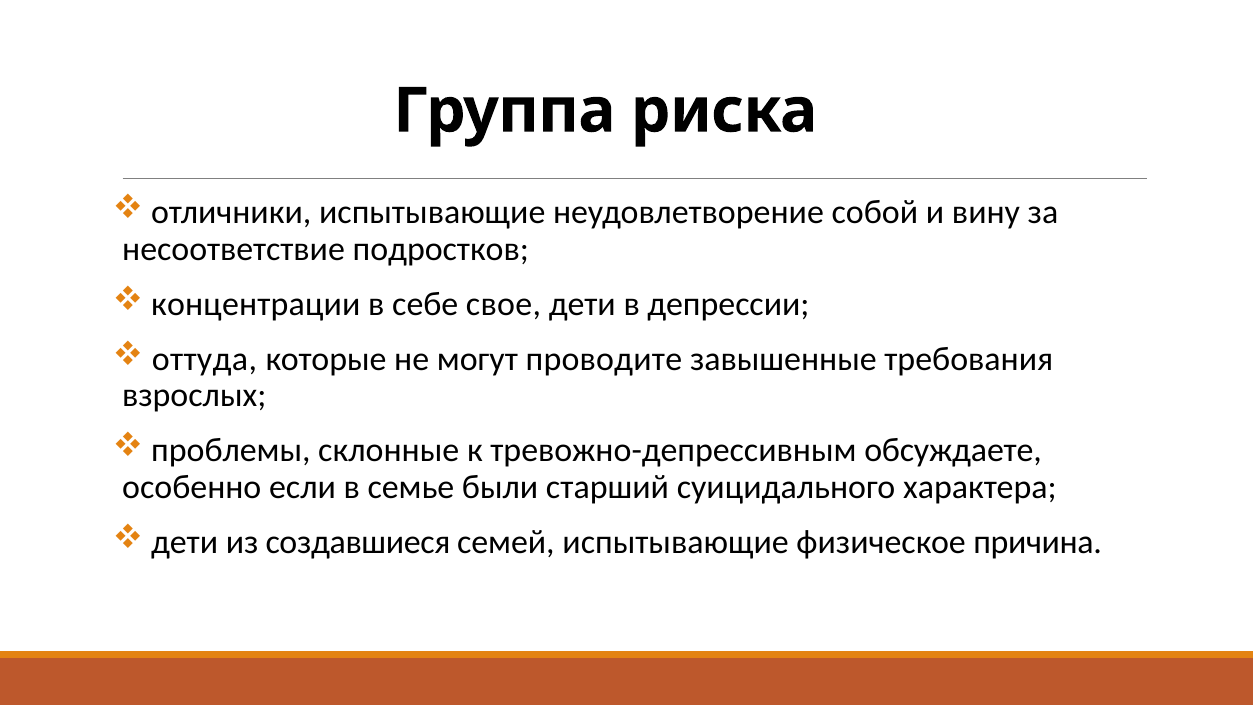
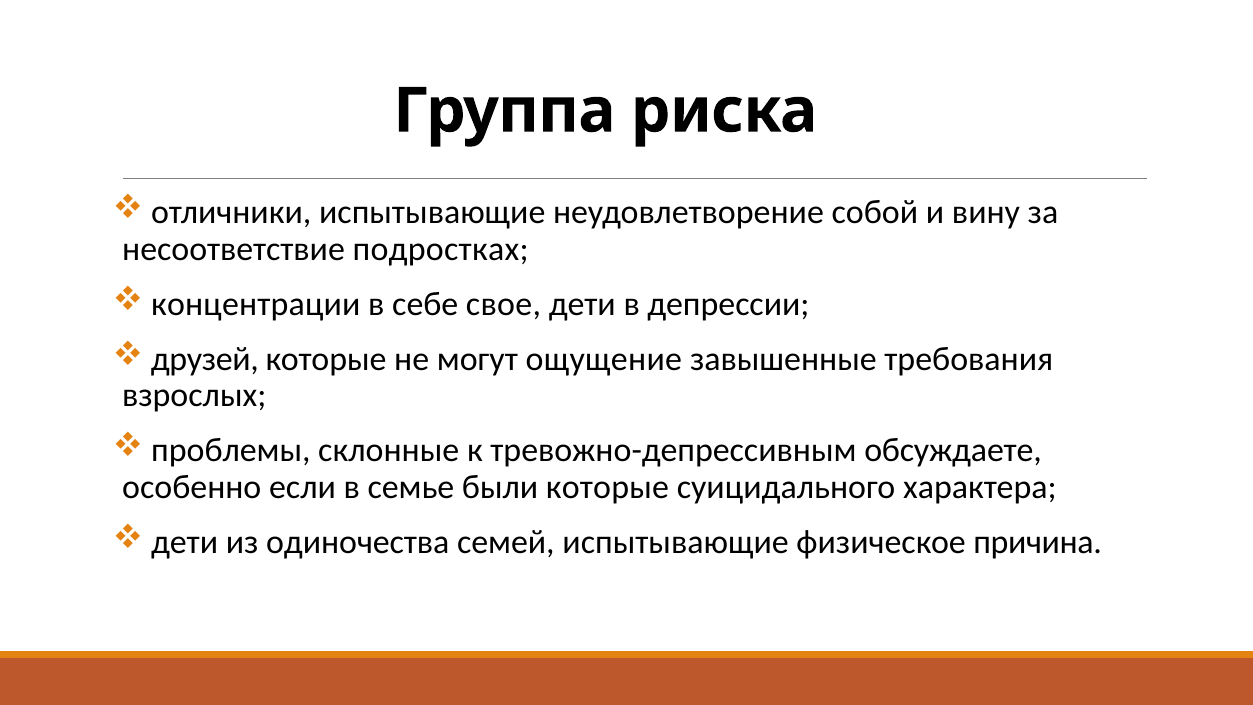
подростков: подростков -> подростках
оттуда: оттуда -> друзей
проводите: проводите -> ощущение
были старший: старший -> которые
создавшиеся: создавшиеся -> одиночества
